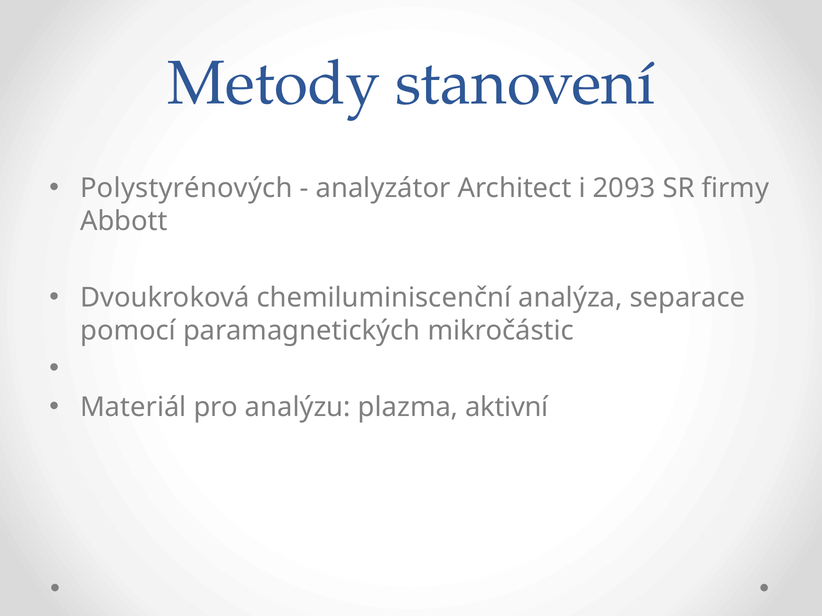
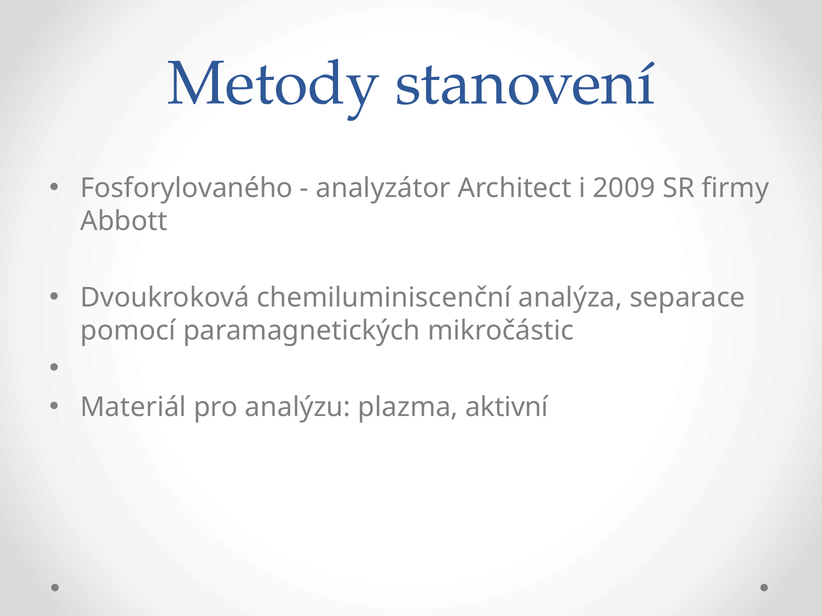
Polystyrénových: Polystyrénových -> Fosforylovaného
2093: 2093 -> 2009
